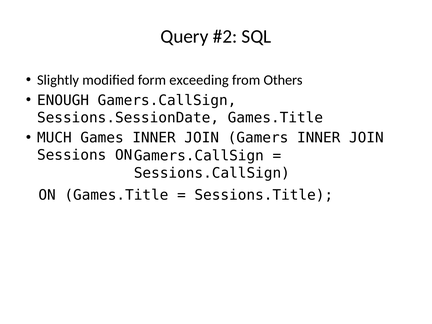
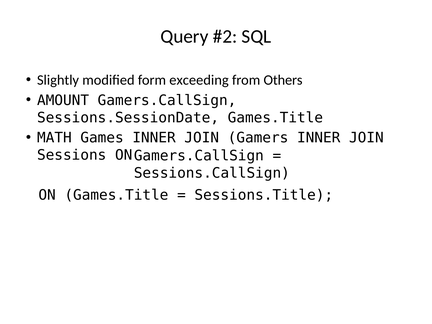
ENOUGH: ENOUGH -> AMOUNT
MUCH: MUCH -> MATH
